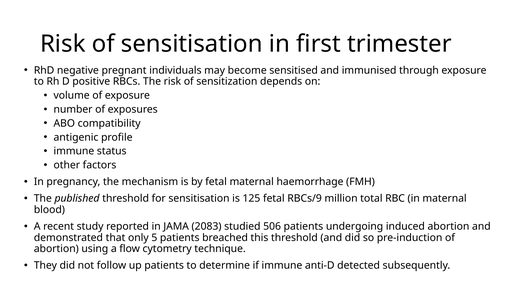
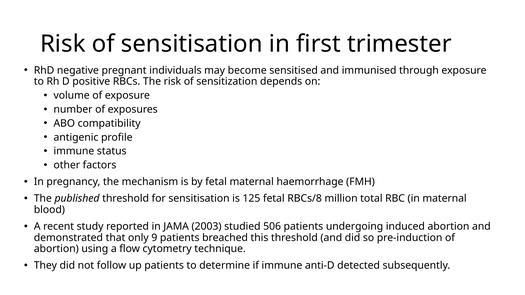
RBCs/9: RBCs/9 -> RBCs/8
2083: 2083 -> 2003
5: 5 -> 9
